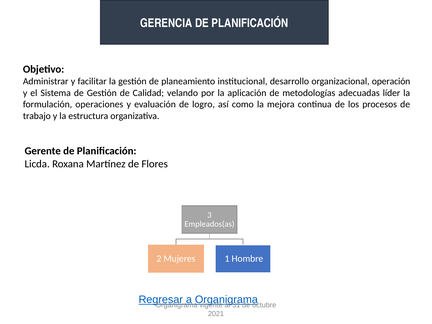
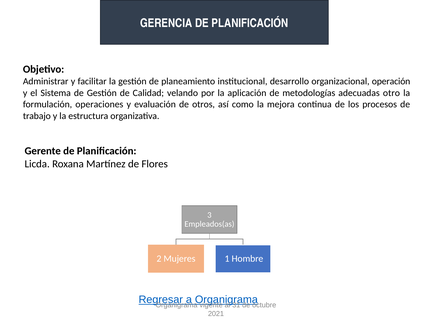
líder: líder -> otro
logro: logro -> otros
